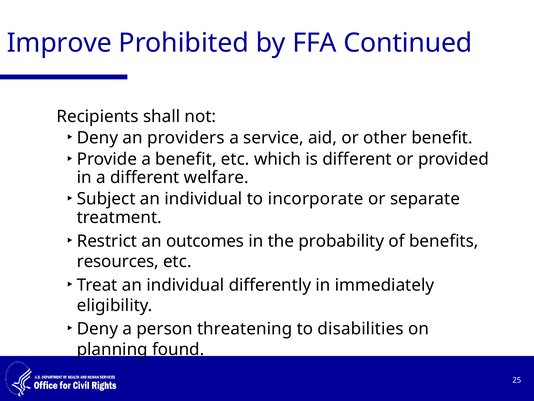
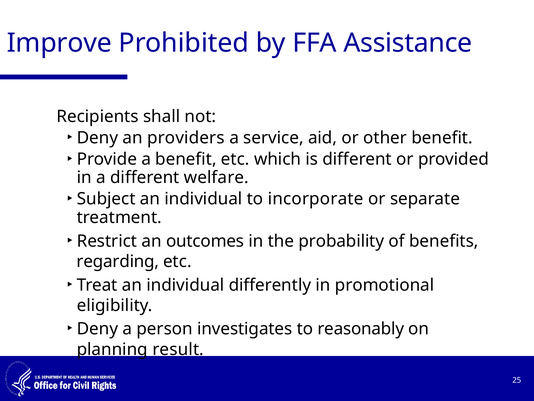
Continued: Continued -> Assistance
resources: resources -> regarding
immediately: immediately -> promotional
threatening: threatening -> investigates
disabilities: disabilities -> reasonably
found: found -> result
